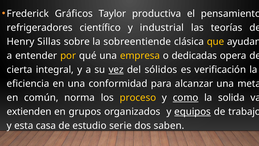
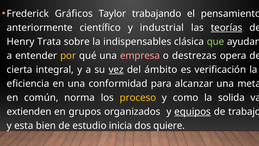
productiva: productiva -> trabajando
refrigeradores: refrigeradores -> anteriormente
teorías underline: none -> present
Sillas: Sillas -> Trata
sobreentiende: sobreentiende -> indispensables
que colour: yellow -> light green
empresa colour: yellow -> pink
dedicadas: dedicadas -> destrezas
sólidos: sólidos -> ámbito
como underline: present -> none
casa: casa -> bien
serie: serie -> inicia
saben: saben -> quiere
